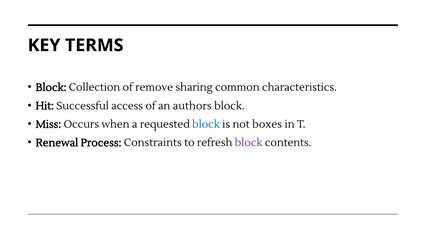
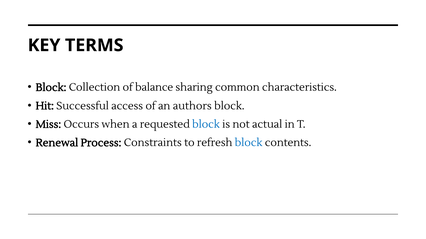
remove: remove -> balance
boxes: boxes -> actual
block at (249, 143) colour: purple -> blue
